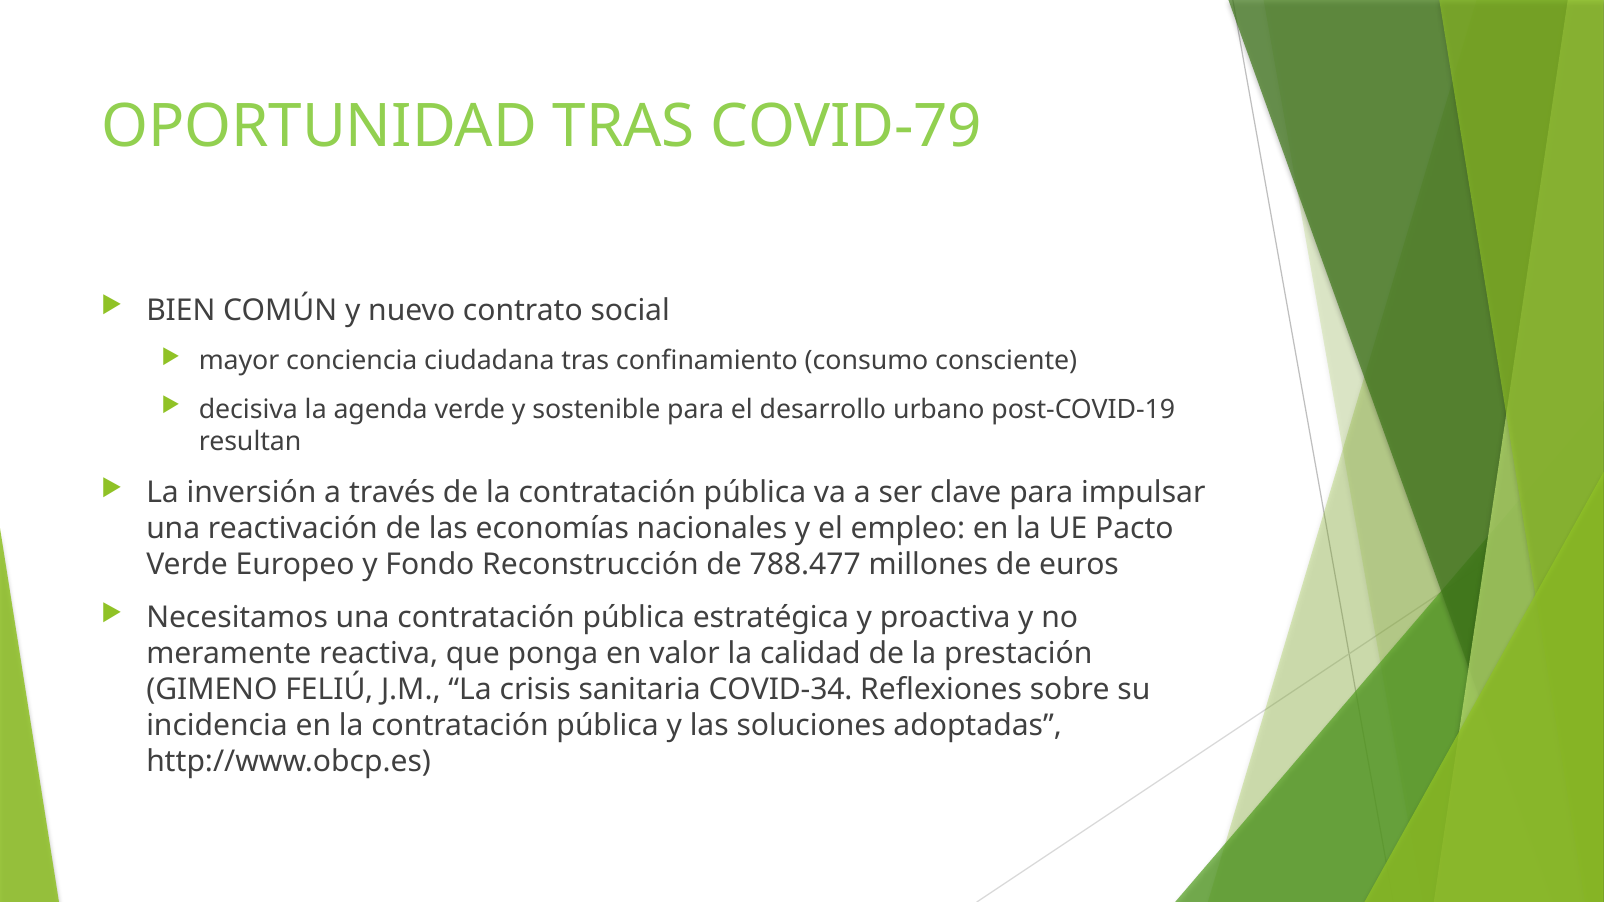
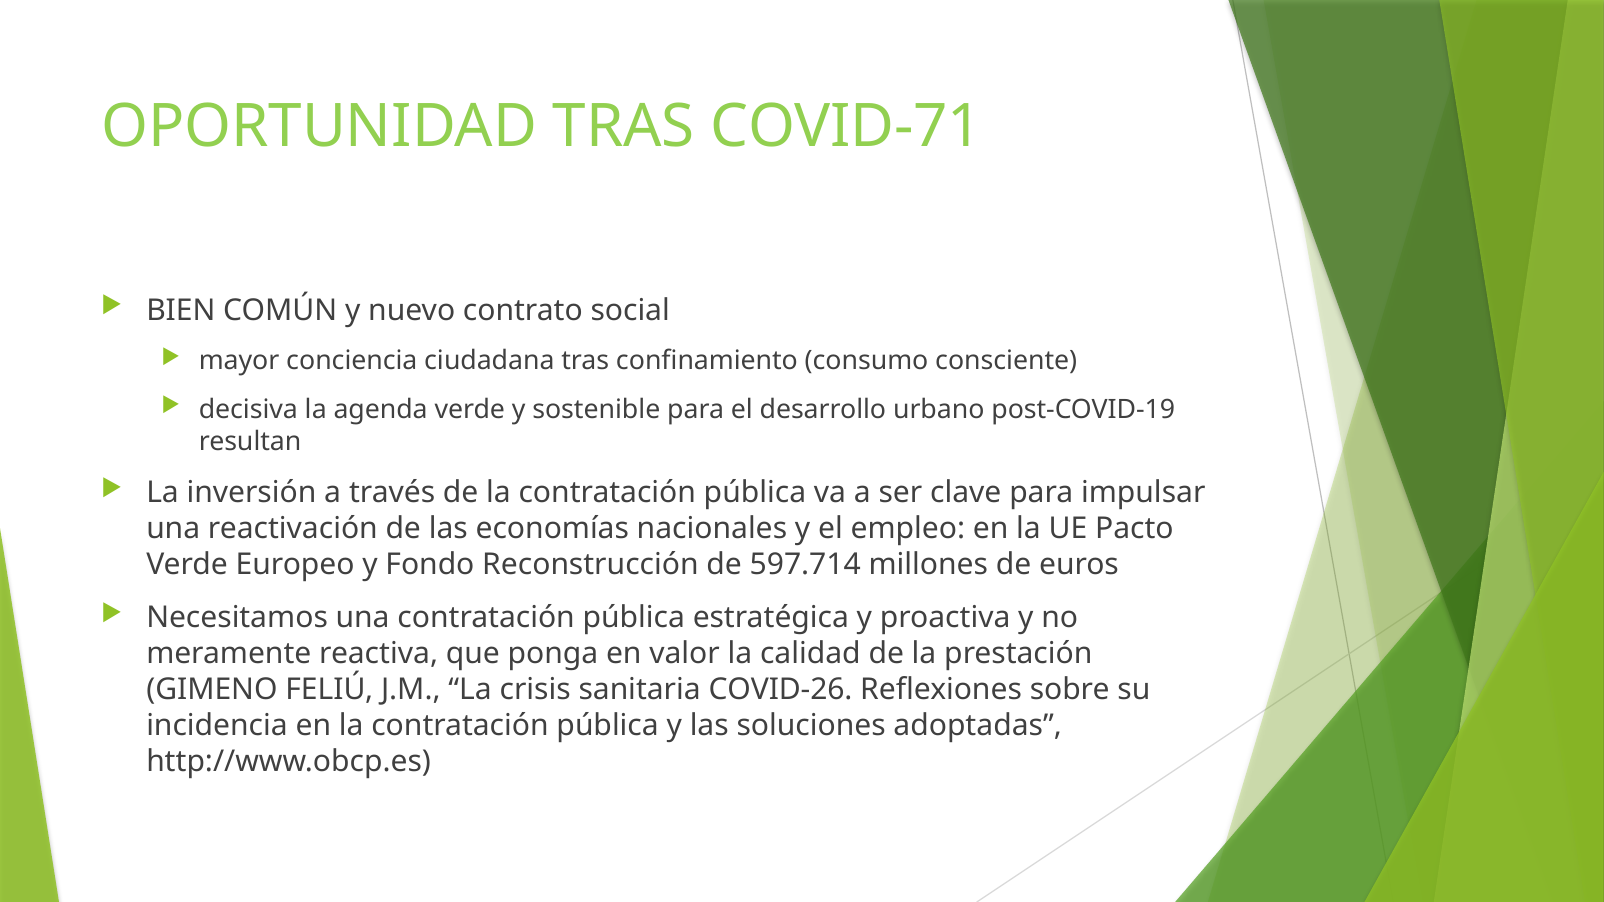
COVID-79: COVID-79 -> COVID-71
788.477: 788.477 -> 597.714
COVID-34: COVID-34 -> COVID-26
